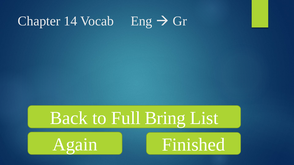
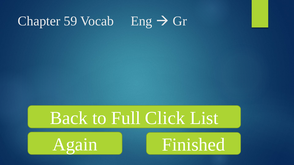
14: 14 -> 59
Bring: Bring -> Click
